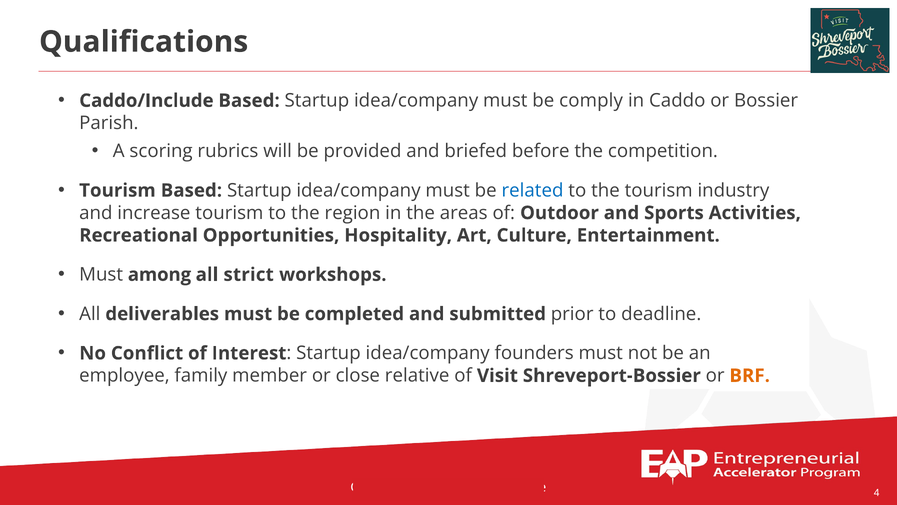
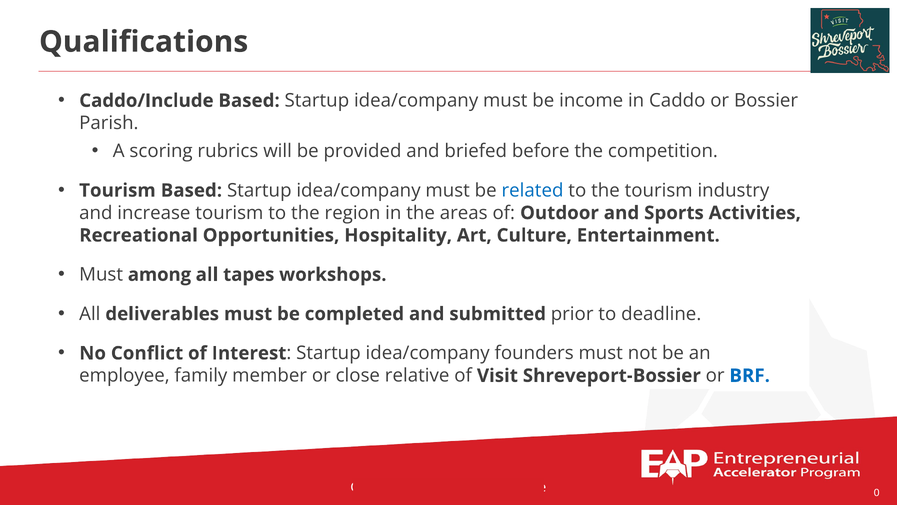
comply: comply -> income
strict: strict -> tapes
BRF colour: orange -> blue
4: 4 -> 0
